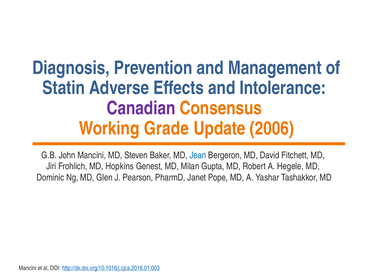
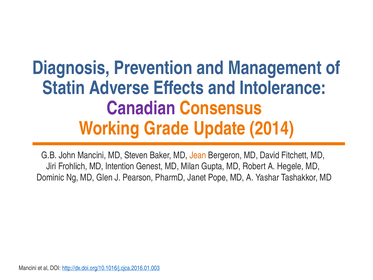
2006: 2006 -> 2014
Jean colour: blue -> orange
Hopkins: Hopkins -> Intention
